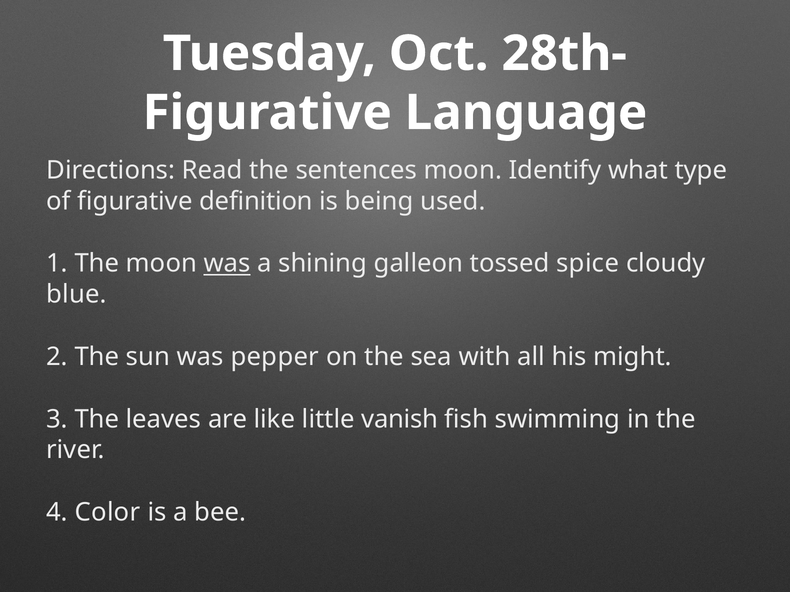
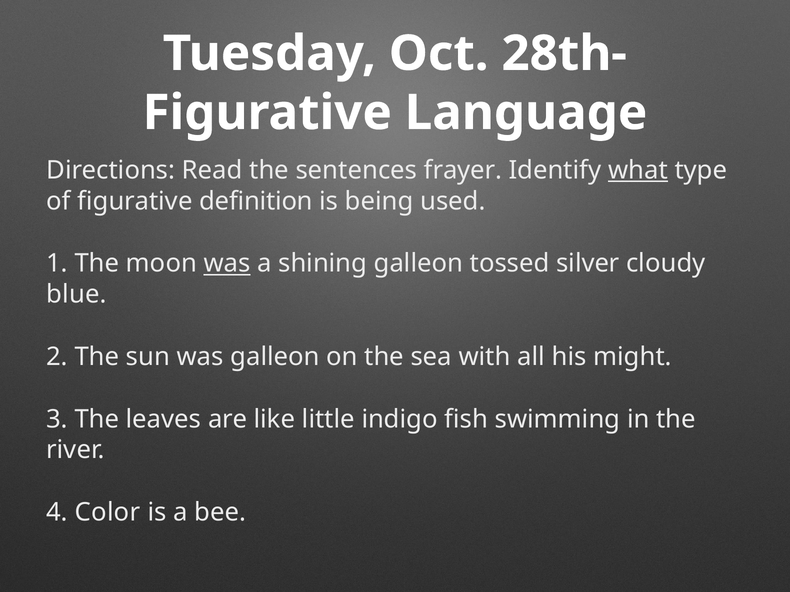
sentences moon: moon -> frayer
what underline: none -> present
spice: spice -> silver
was pepper: pepper -> galleon
vanish: vanish -> indigo
